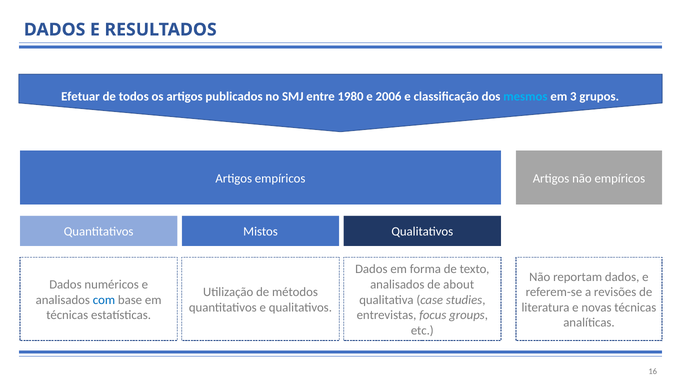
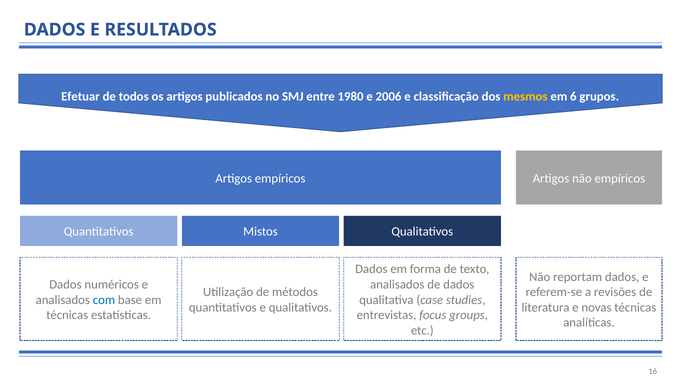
mesmos colour: light blue -> yellow
3: 3 -> 6
de about: about -> dados
